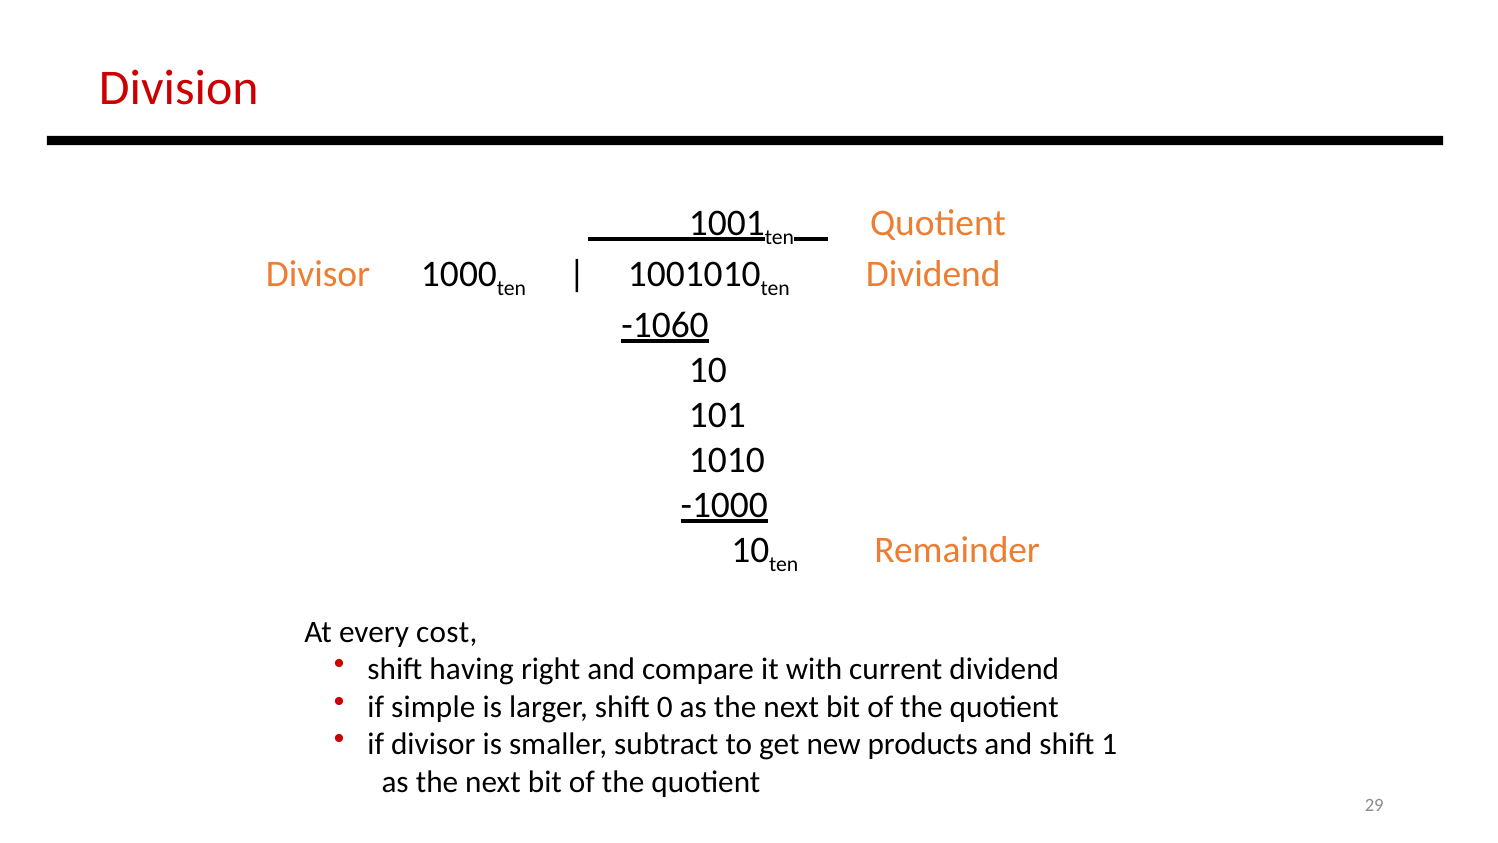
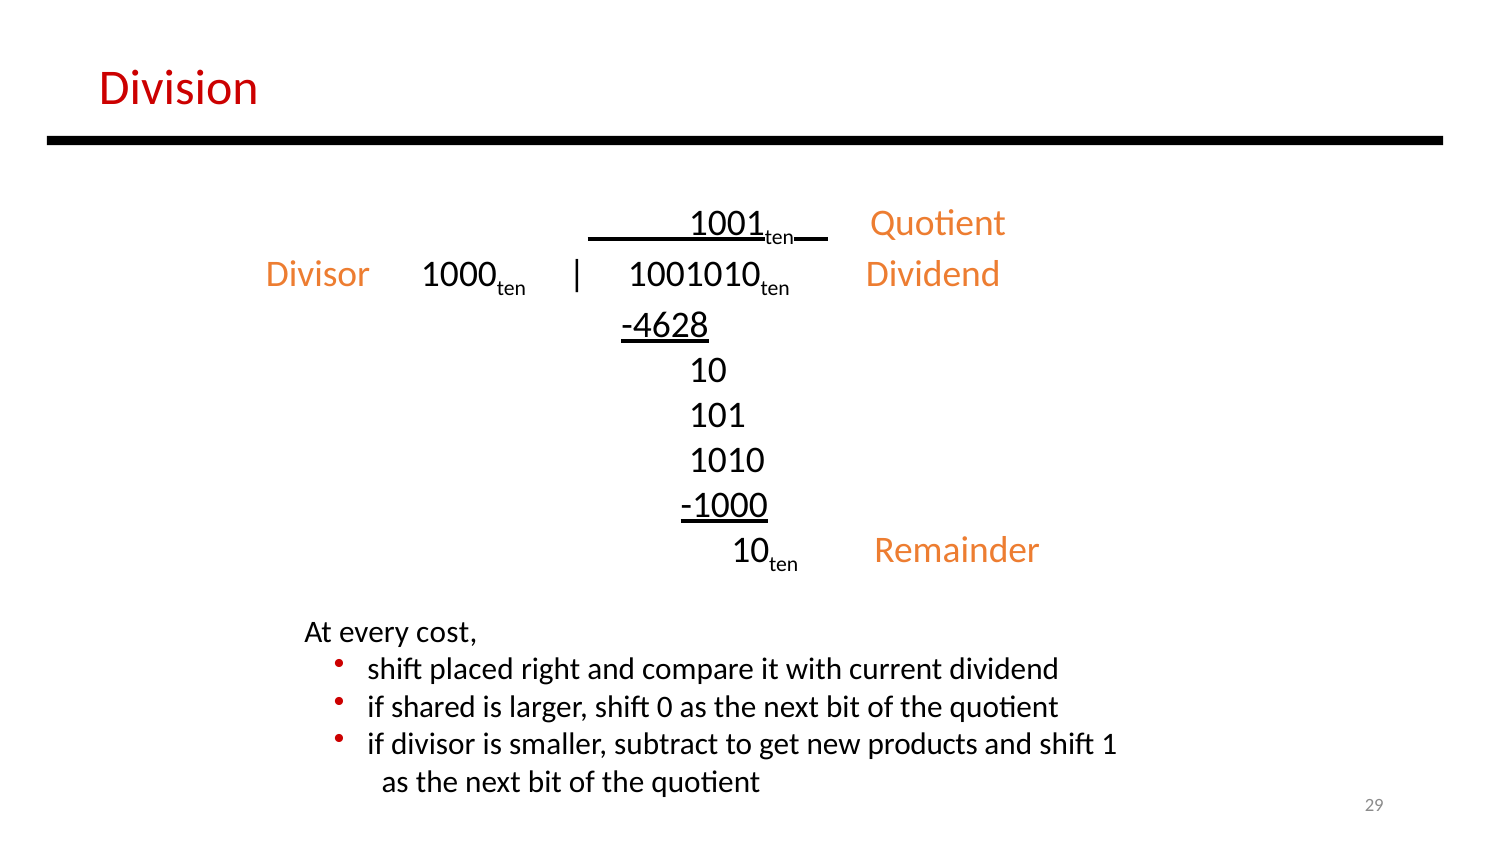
-1060: -1060 -> -4628
having: having -> placed
simple: simple -> shared
